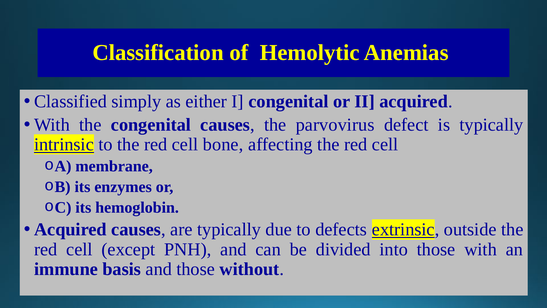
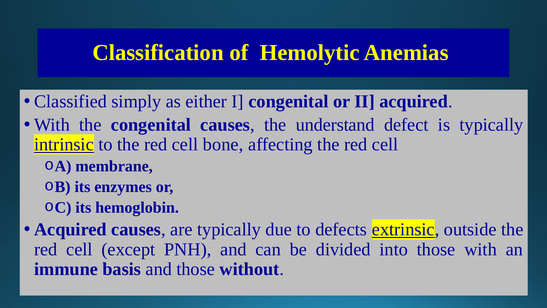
parvovirus: parvovirus -> understand
